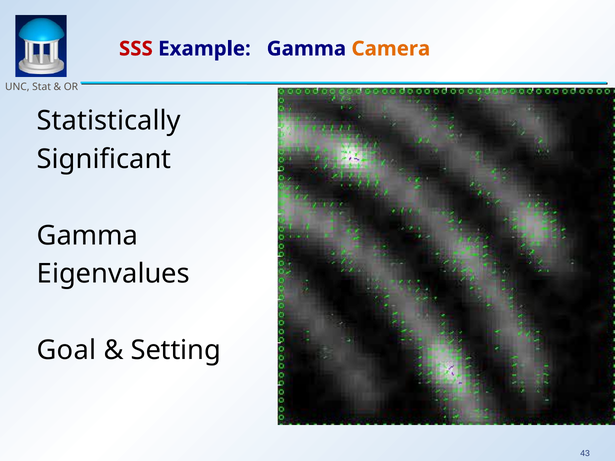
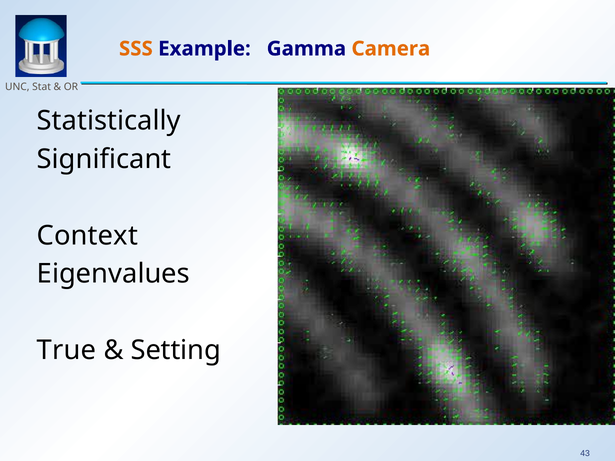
SSS colour: red -> orange
Gamma at (88, 236): Gamma -> Context
Goal: Goal -> True
